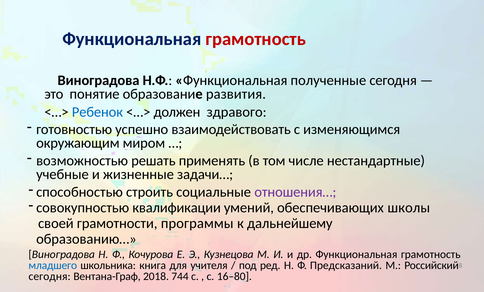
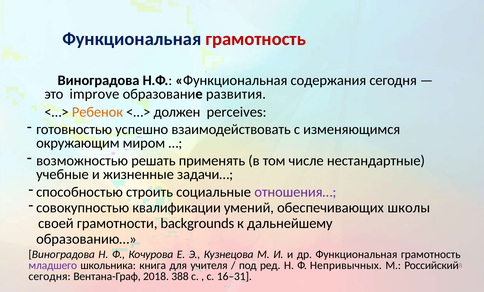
полученные: полученные -> содержания
понятие: понятие -> improve
Ребенок colour: blue -> orange
здравого: здравого -> perceives
программы: программы -> backgrounds
младшего colour: blue -> purple
Предсказаний: Предсказаний -> Непривычных
744: 744 -> 388
16–80: 16–80 -> 16–31
